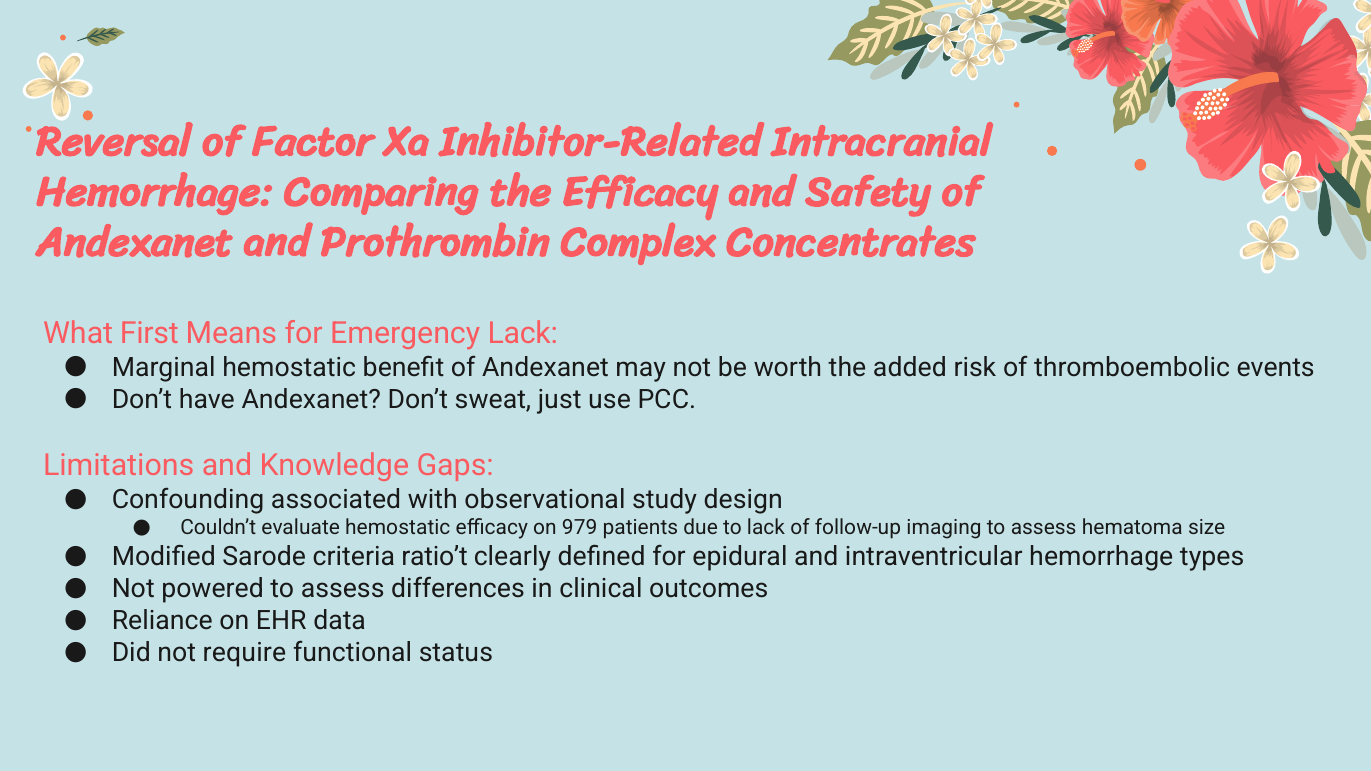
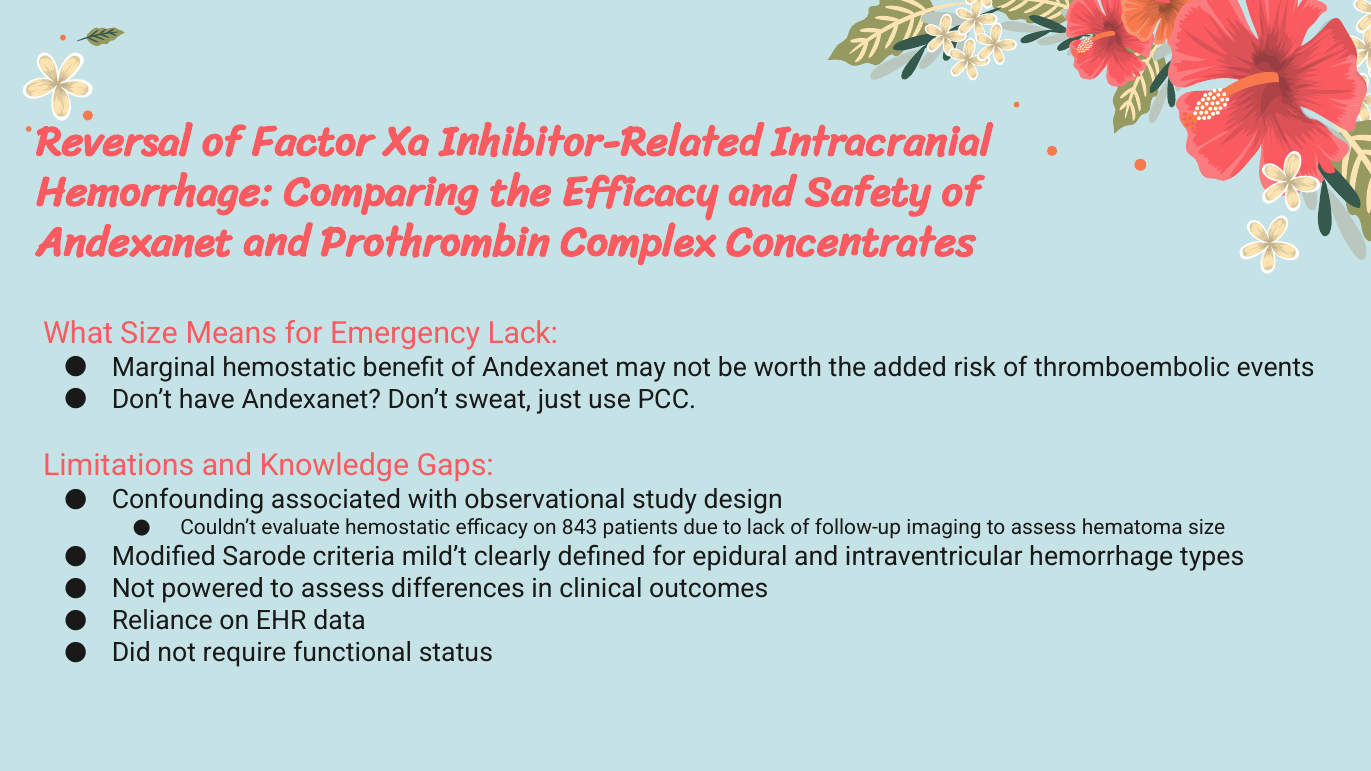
What First: First -> Size
979: 979 -> 843
ratio’t: ratio’t -> mild’t
